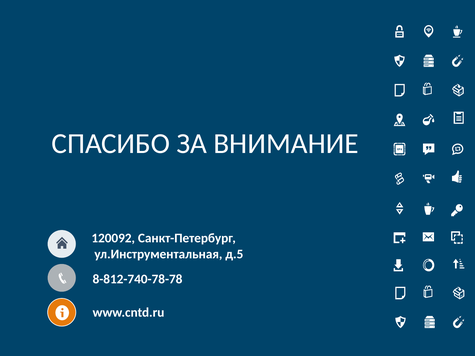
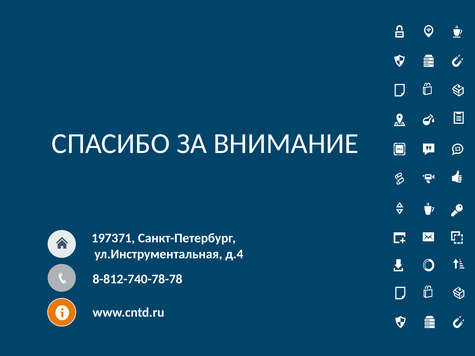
120092: 120092 -> 197371
д.5: д.5 -> д.4
